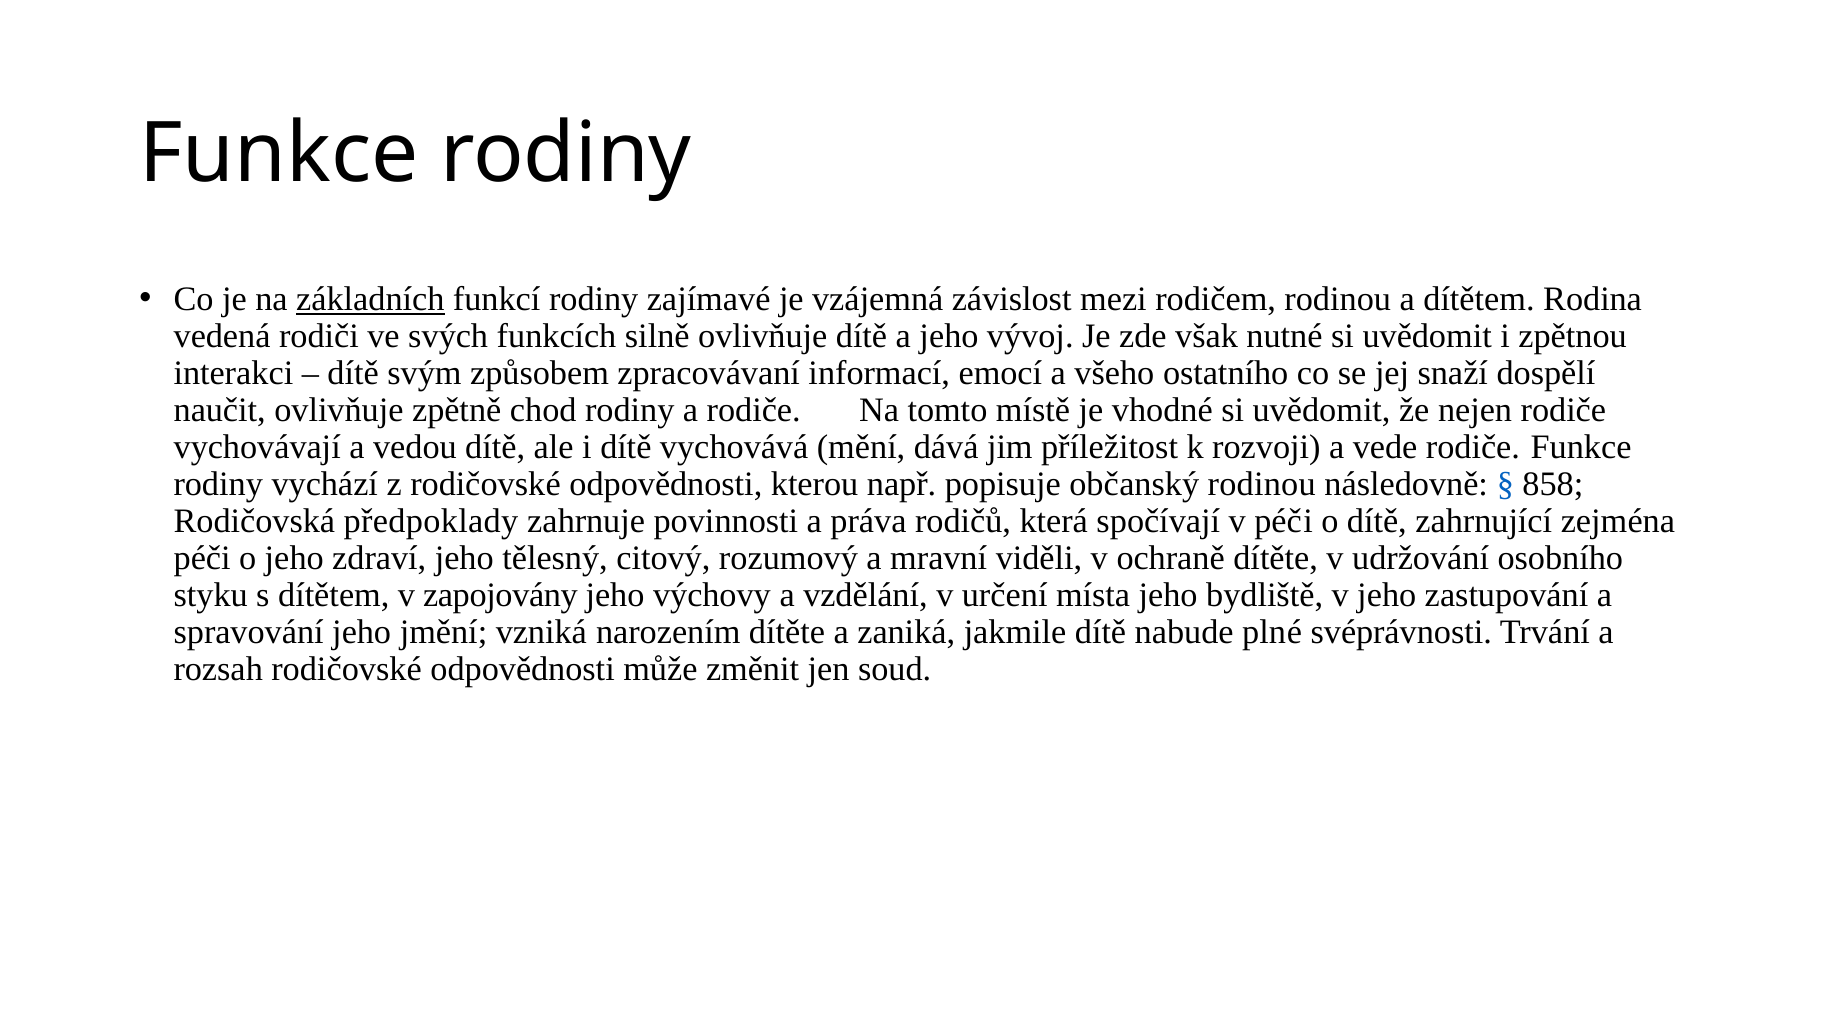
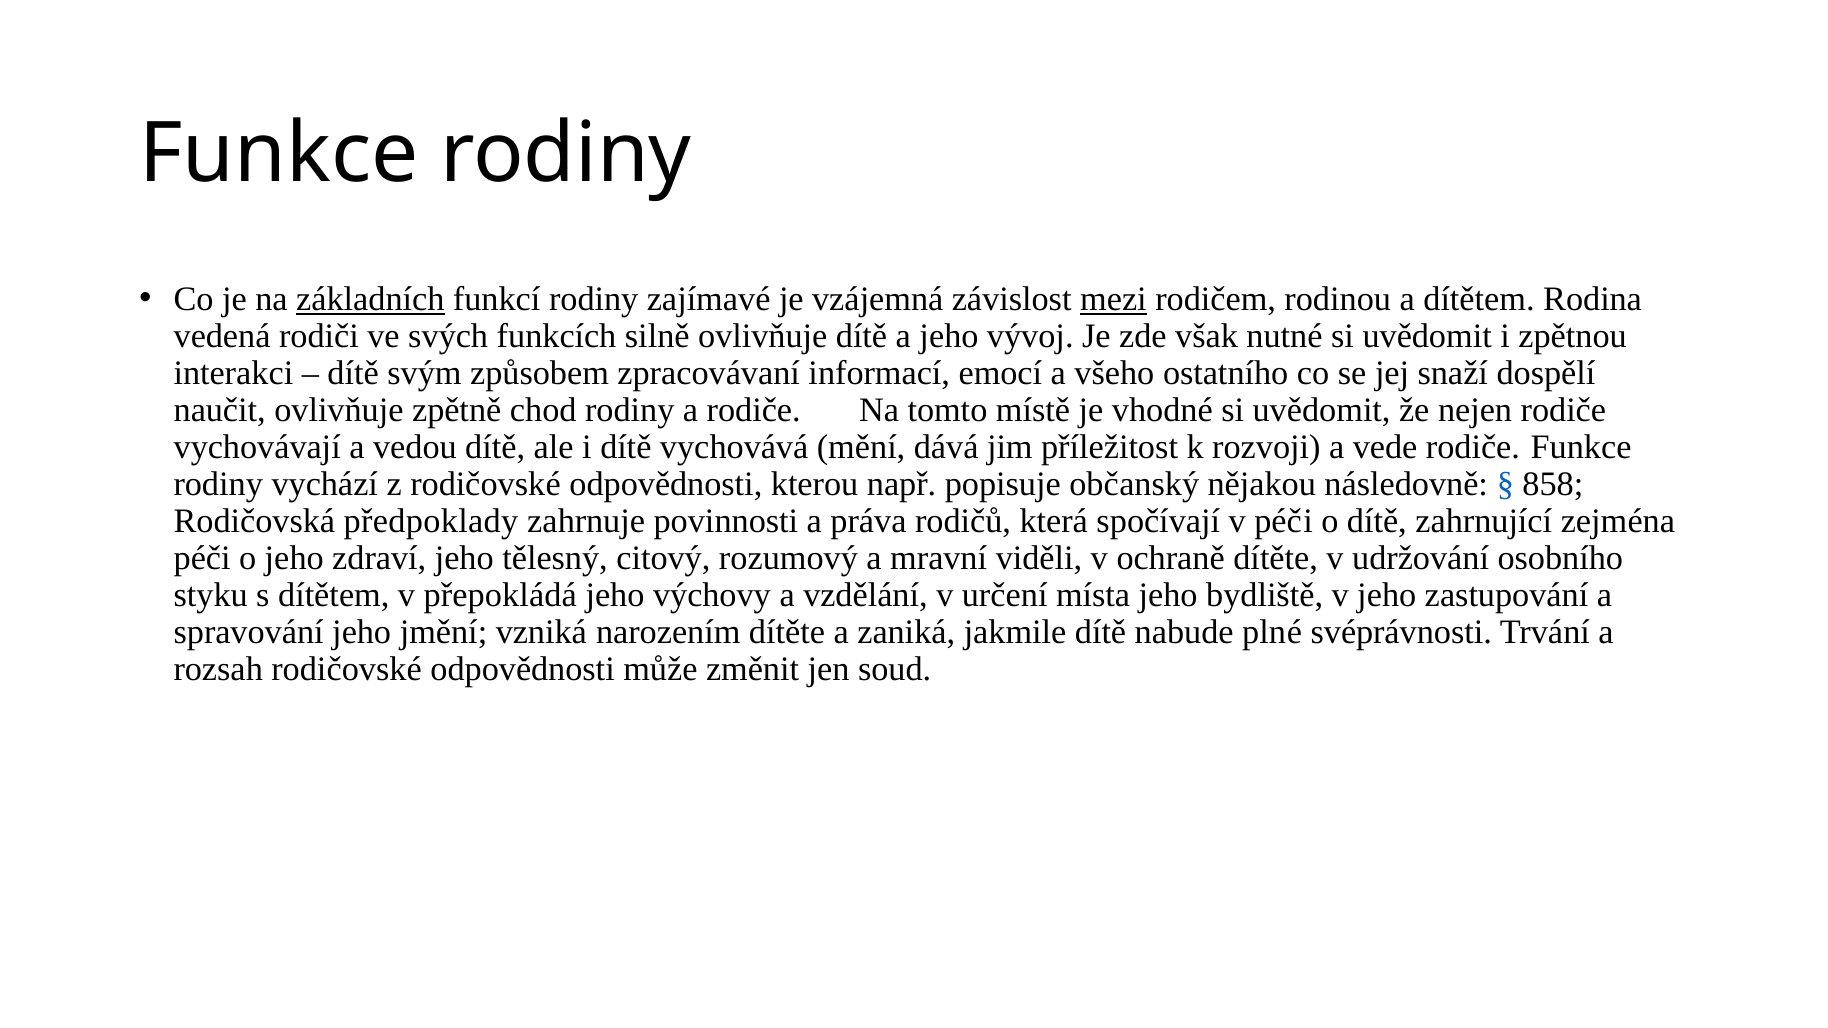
mezi underline: none -> present
občanský rodinou: rodinou -> nějakou
zapojovány: zapojovány -> přepokládá
